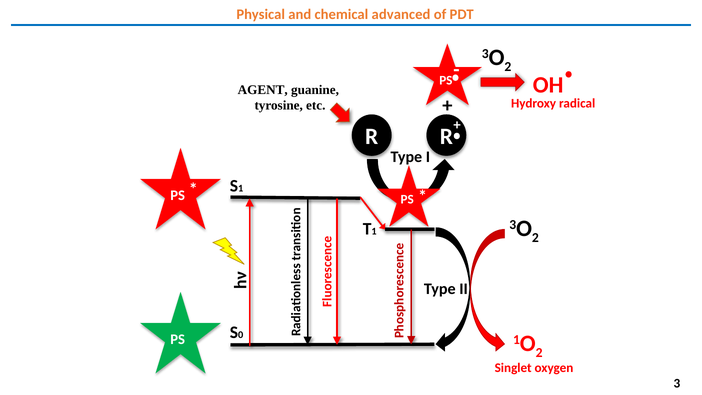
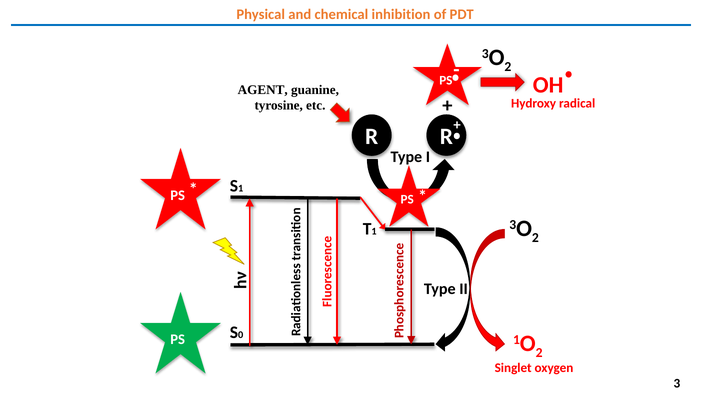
advanced: advanced -> inhibition
